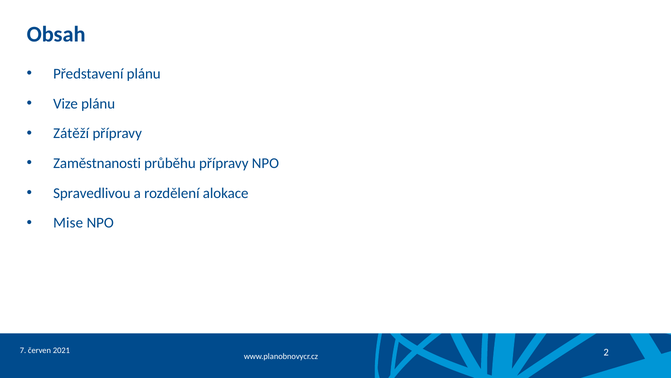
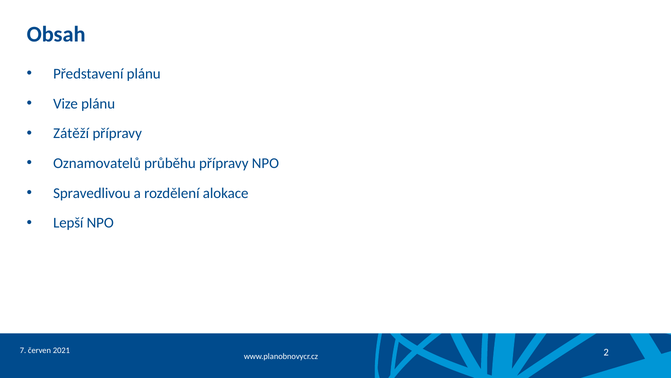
Zaměstnanosti: Zaměstnanosti -> Oznamovatelů
Mise: Mise -> Lepší
